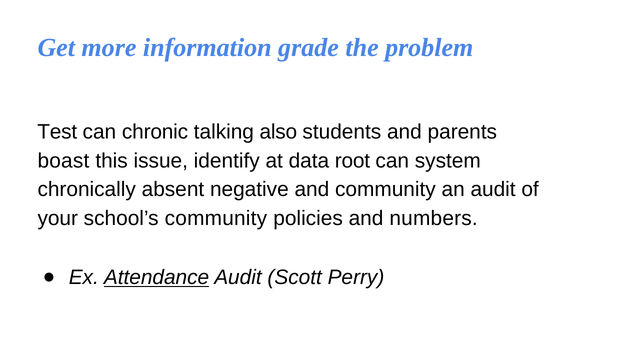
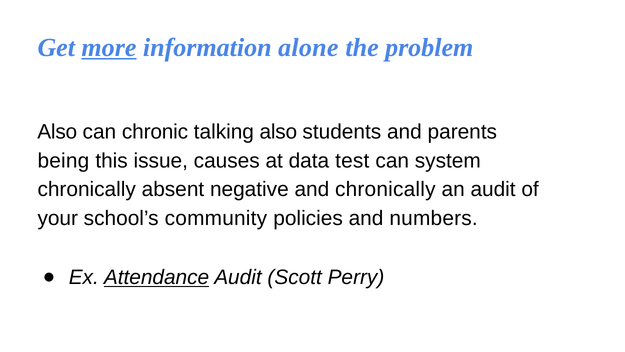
more underline: none -> present
grade: grade -> alone
Test at (57, 132): Test -> Also
boast: boast -> being
identify: identify -> causes
root: root -> test
and community: community -> chronically
